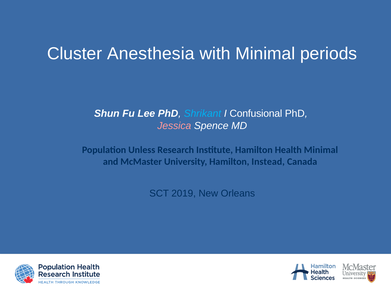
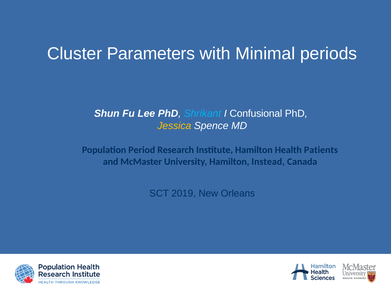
Anesthesia: Anesthesia -> Parameters
Jessica colour: pink -> yellow
Unless: Unless -> Period
Health Minimal: Minimal -> Patients
